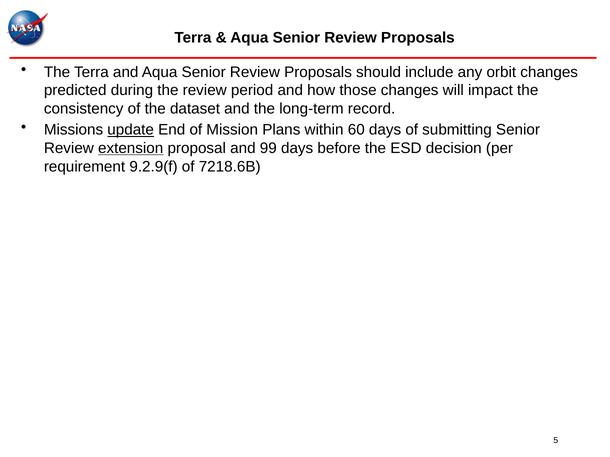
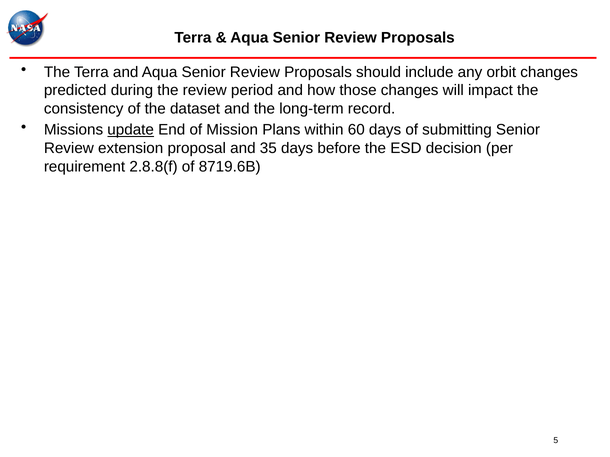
extension underline: present -> none
99: 99 -> 35
9.2.9(f: 9.2.9(f -> 2.8.8(f
7218.6B: 7218.6B -> 8719.6B
